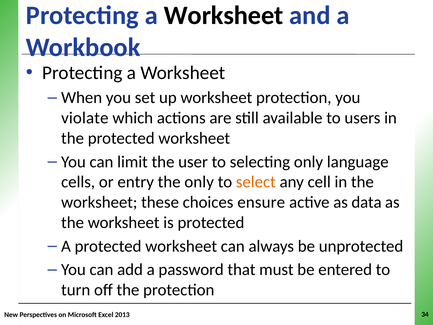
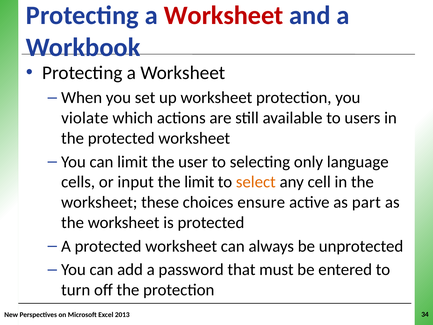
Worksheet at (224, 16) colour: black -> red
entry: entry -> input
the only: only -> limit
data: data -> part
